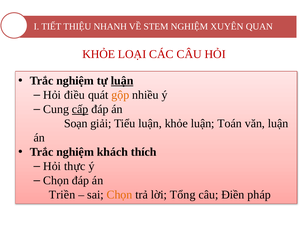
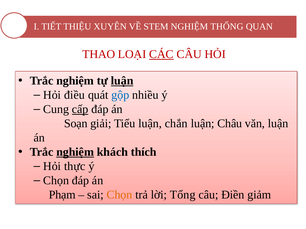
NHANH: NHANH -> XUYÊN
XUYÊN: XUYÊN -> THỐNG
KHỎE at (99, 54): KHỎE -> THAO
CÁC underline: none -> present
gộp colour: orange -> blue
luận khỏe: khỏe -> chắn
Toán: Toán -> Châu
nghiệm at (75, 152) underline: none -> present
Triền: Triền -> Phạm
pháp: pháp -> giảm
